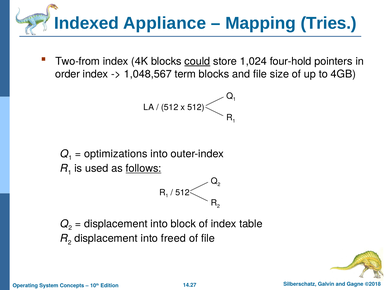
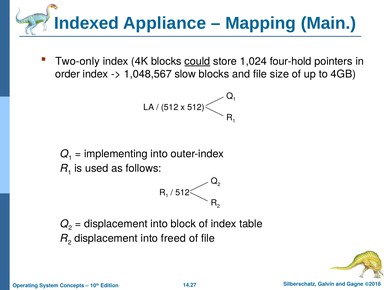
Tries: Tries -> Main
Two-from: Two-from -> Two-only
term: term -> slow
optimizations: optimizations -> implementing
follows underline: present -> none
